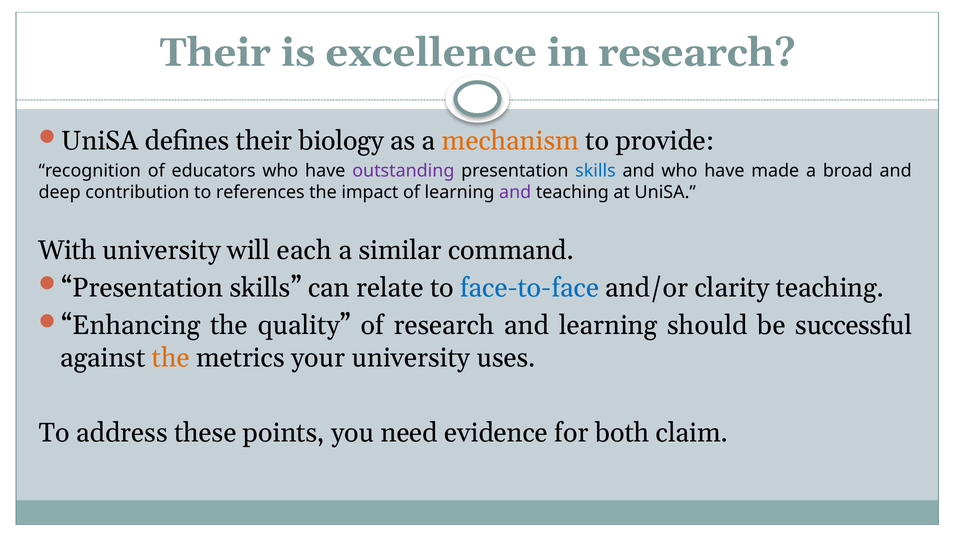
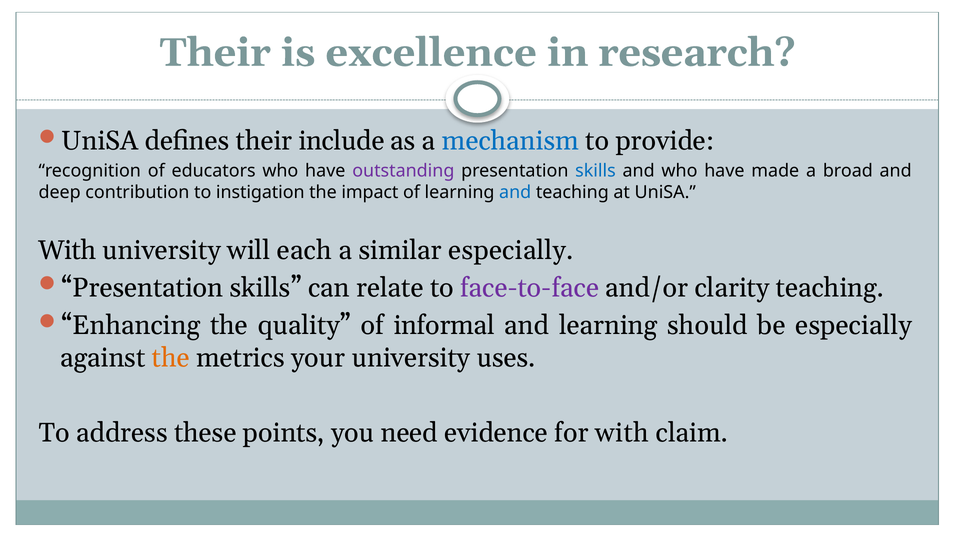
biology: biology -> include
mechanism colour: orange -> blue
references: references -> instigation
and at (515, 192) colour: purple -> blue
similar command: command -> especially
face-to-face colour: blue -> purple
of research: research -> informal
be successful: successful -> especially
for both: both -> with
